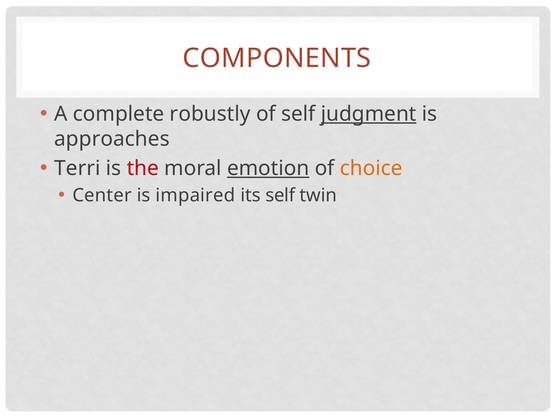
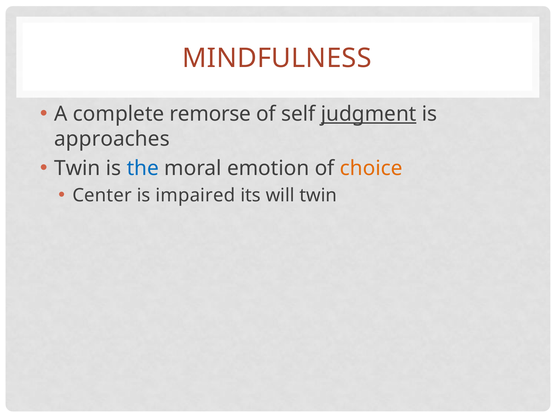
COMPONENTS: COMPONENTS -> MINDFULNESS
robustly: robustly -> remorse
Terri at (77, 168): Terri -> Twin
the colour: red -> blue
emotion underline: present -> none
its self: self -> will
